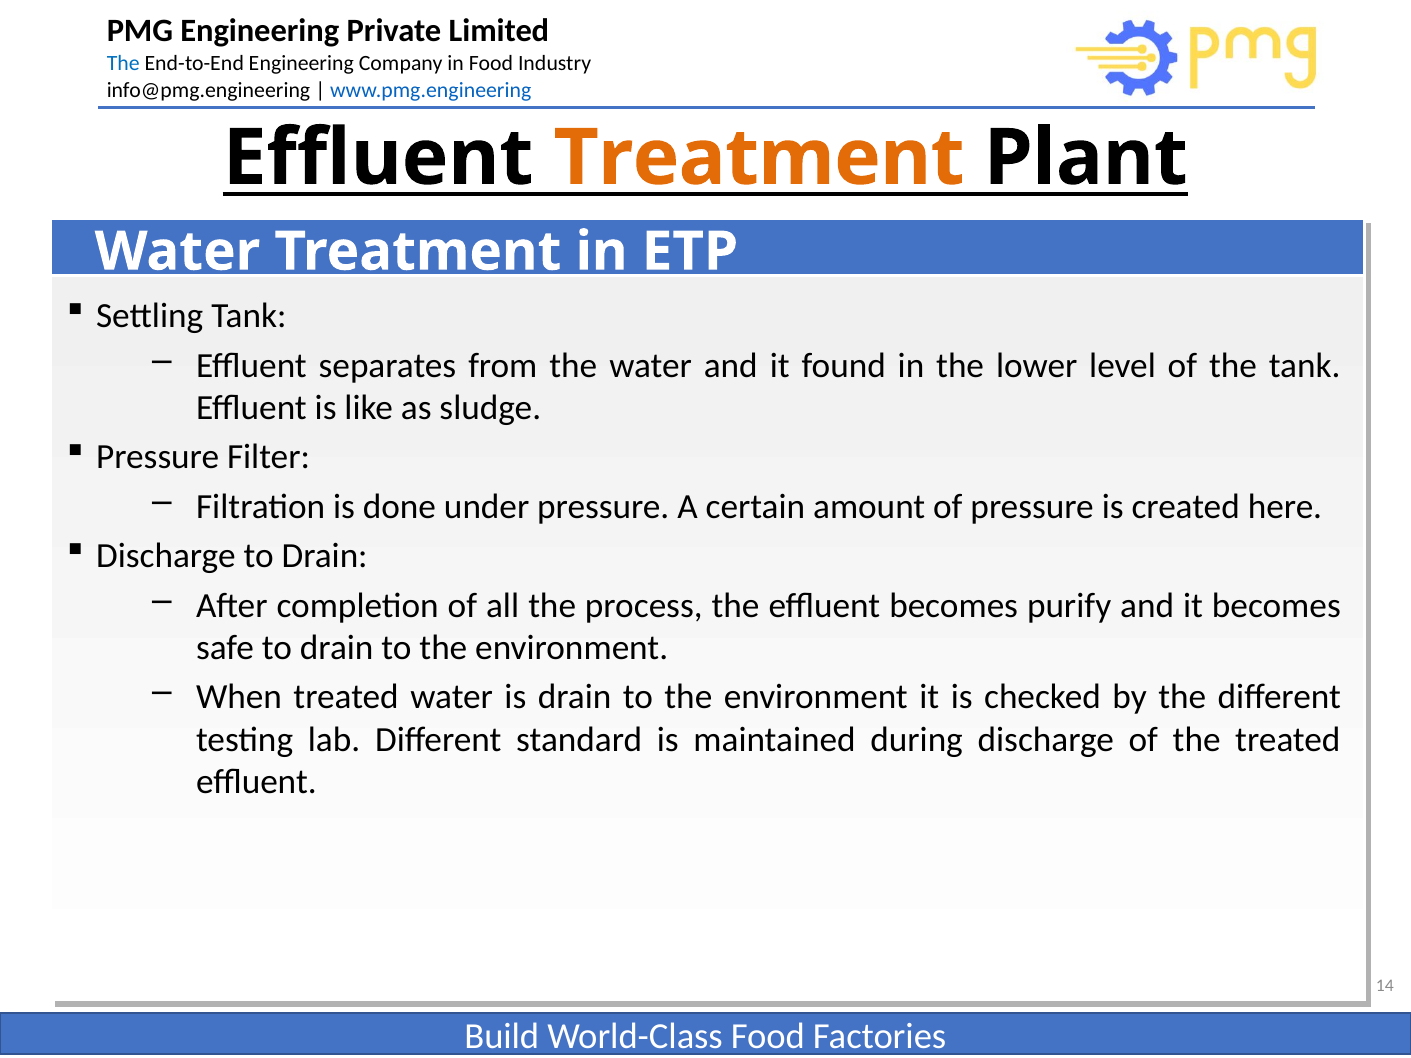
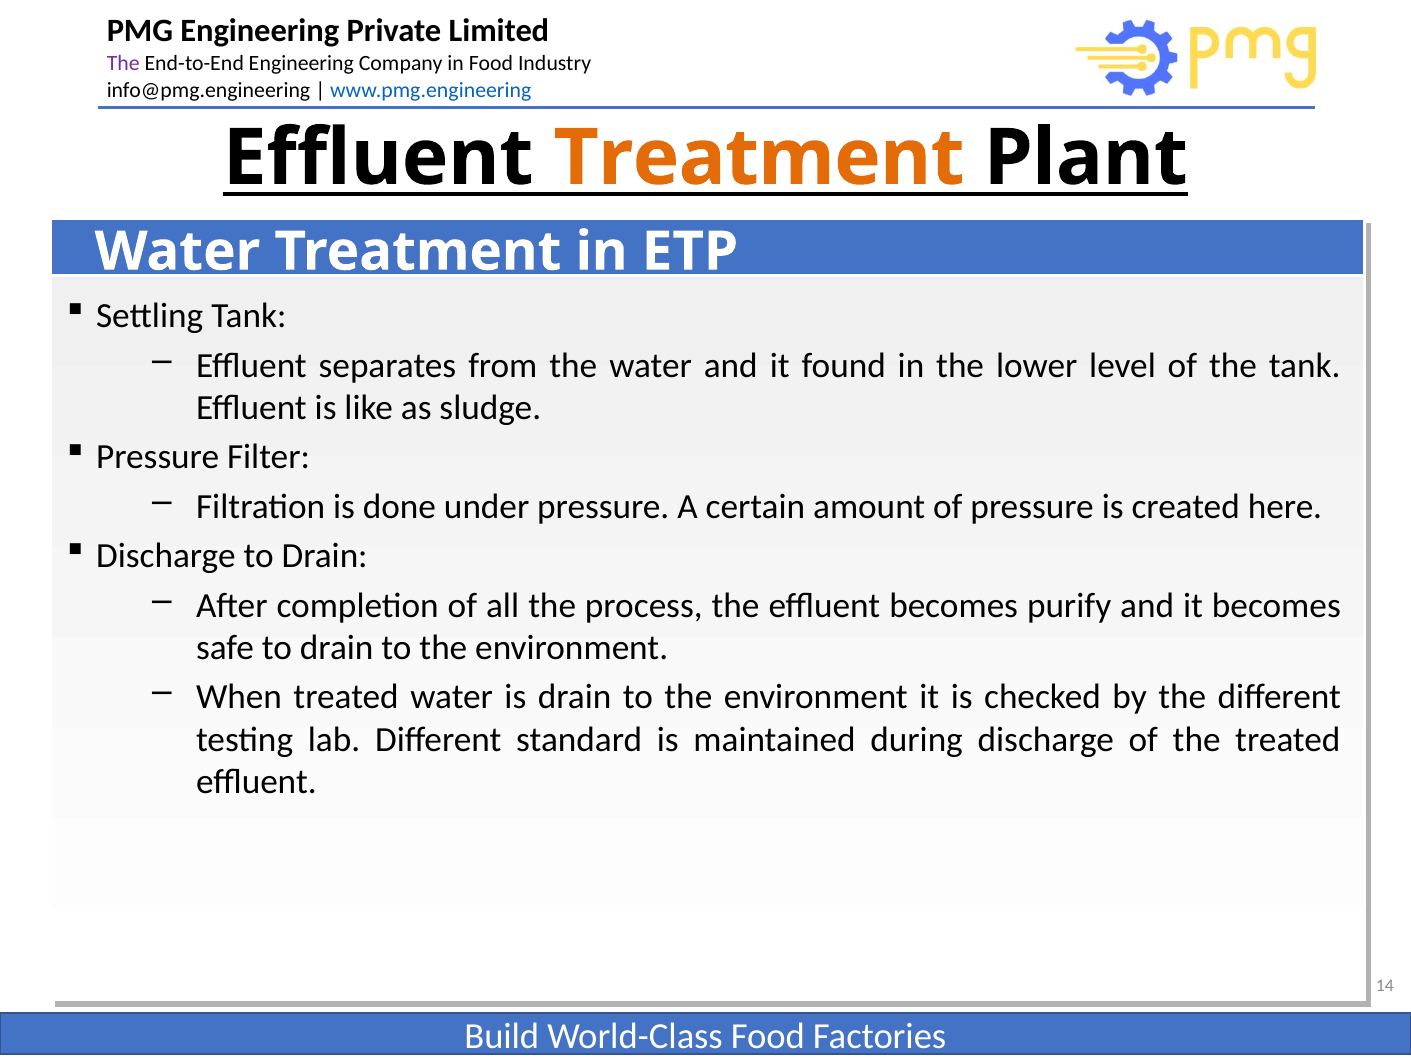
The at (123, 64) colour: blue -> purple
